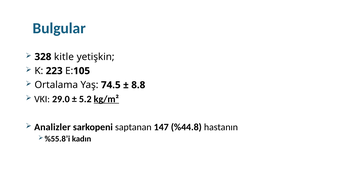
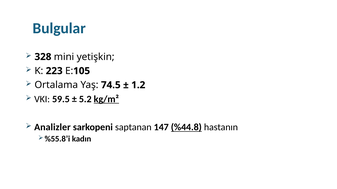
kitle: kitle -> mini
8.8: 8.8 -> 1.2
29.0: 29.0 -> 59.5
%44.8 underline: none -> present
